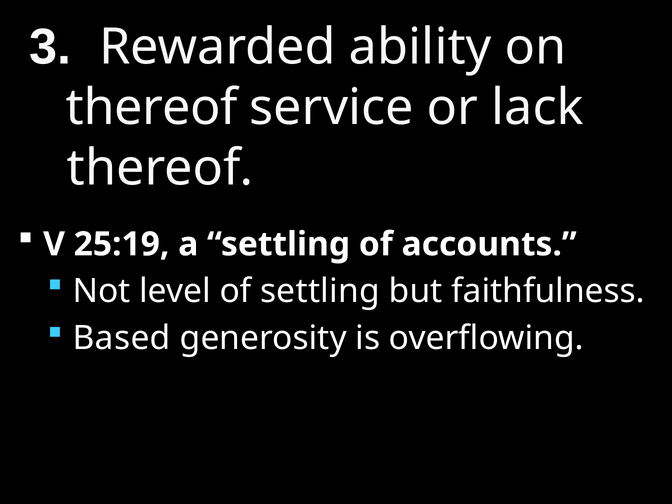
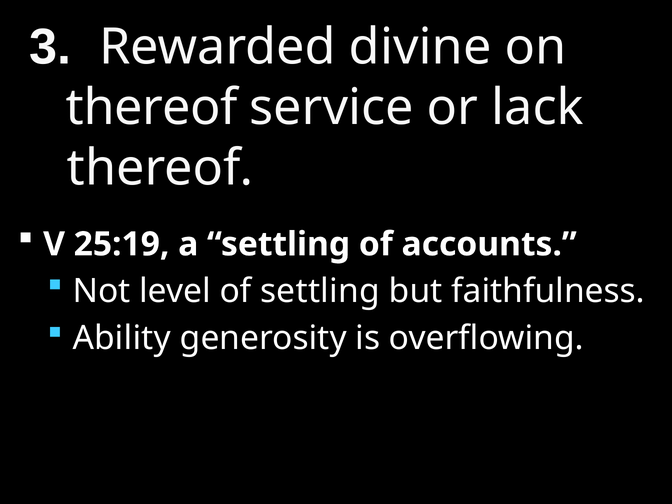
ability: ability -> divine
Based: Based -> Ability
